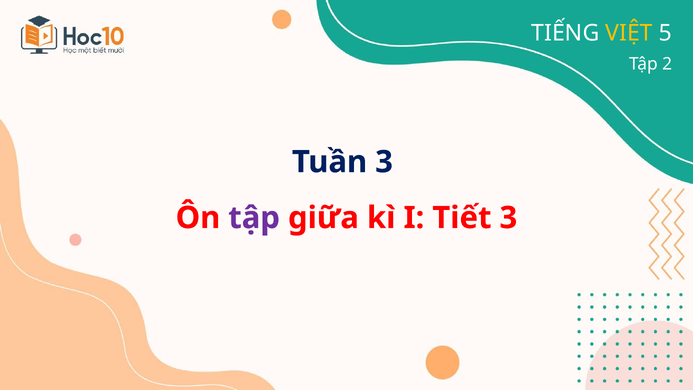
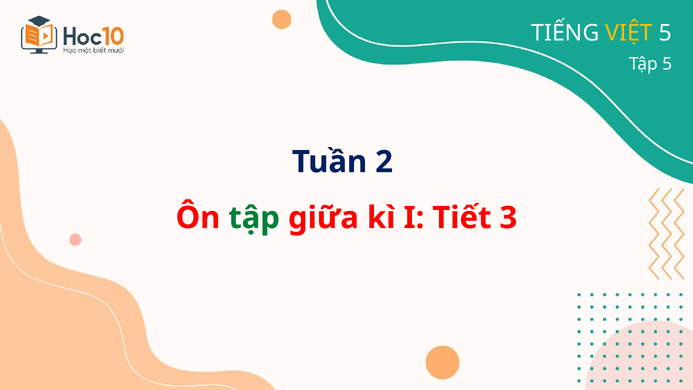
Tập 2: 2 -> 5
Tuần 3: 3 -> 2
tập at (254, 218) colour: purple -> green
